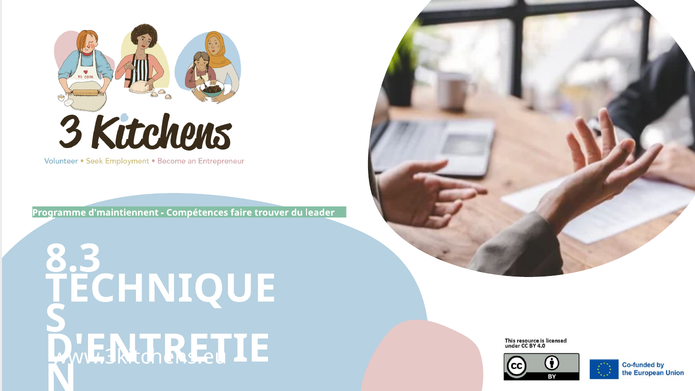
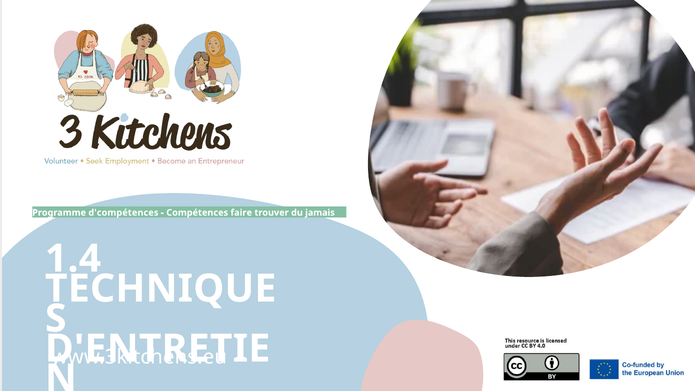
d'maintiennent: d'maintiennent -> d'compétences
leader: leader -> jamais
8.3: 8.3 -> 1.4
